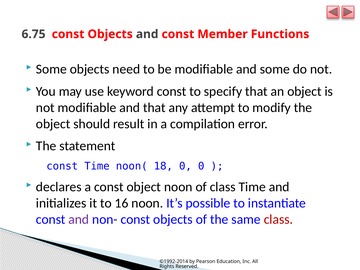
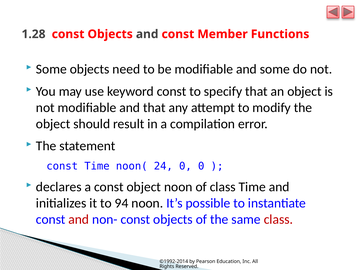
6.75: 6.75 -> 1.28
18: 18 -> 24
16: 16 -> 94
and at (79, 219) colour: purple -> red
